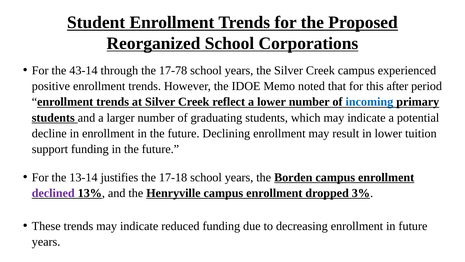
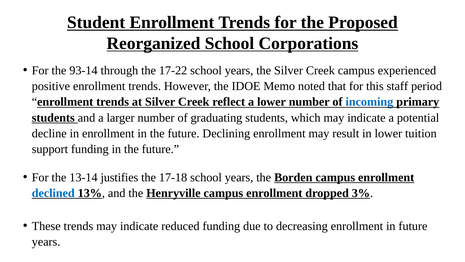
43-14: 43-14 -> 93-14
17-78: 17-78 -> 17-22
after: after -> staff
declined colour: purple -> blue
